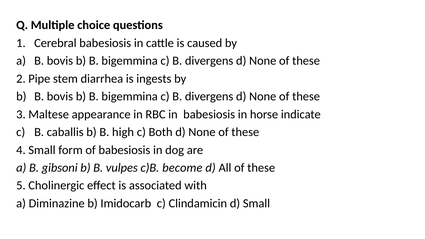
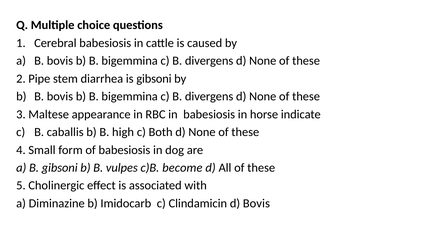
is ingests: ingests -> gibsoni
d Small: Small -> Bovis
